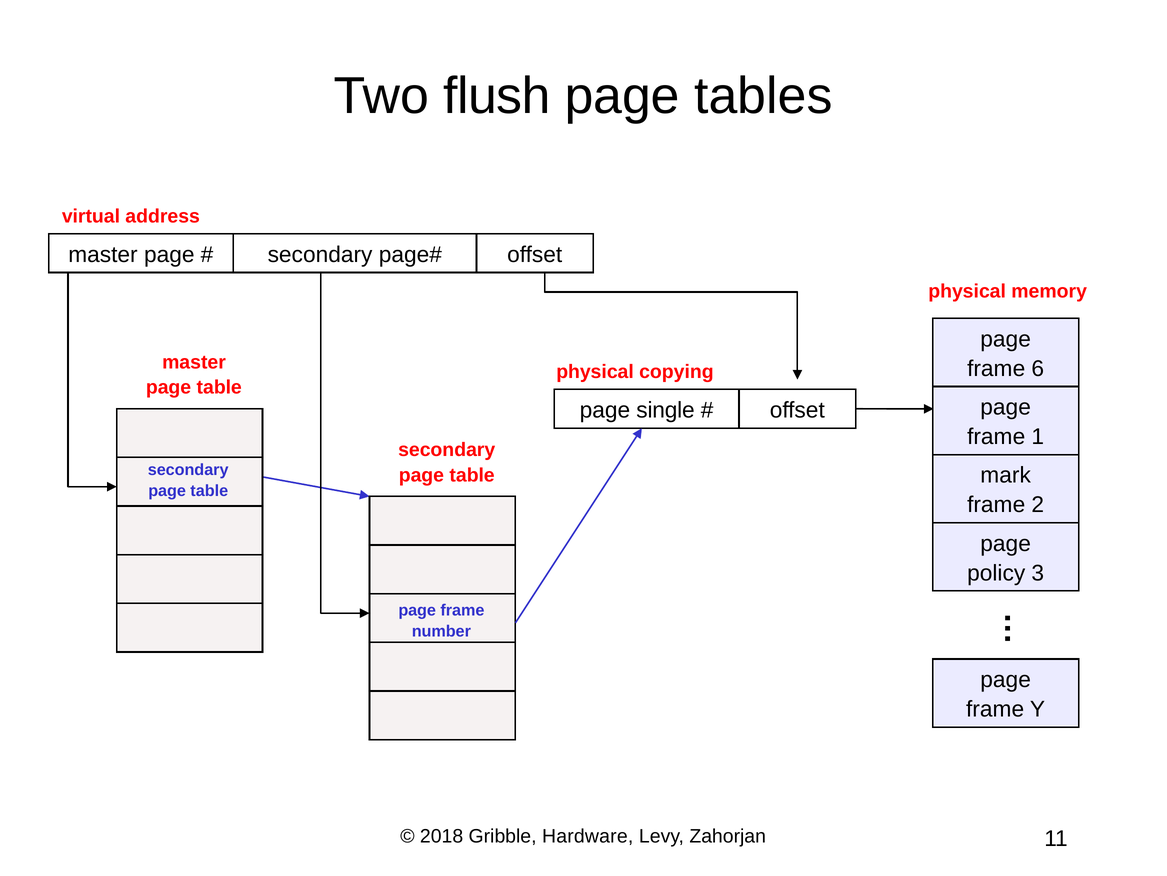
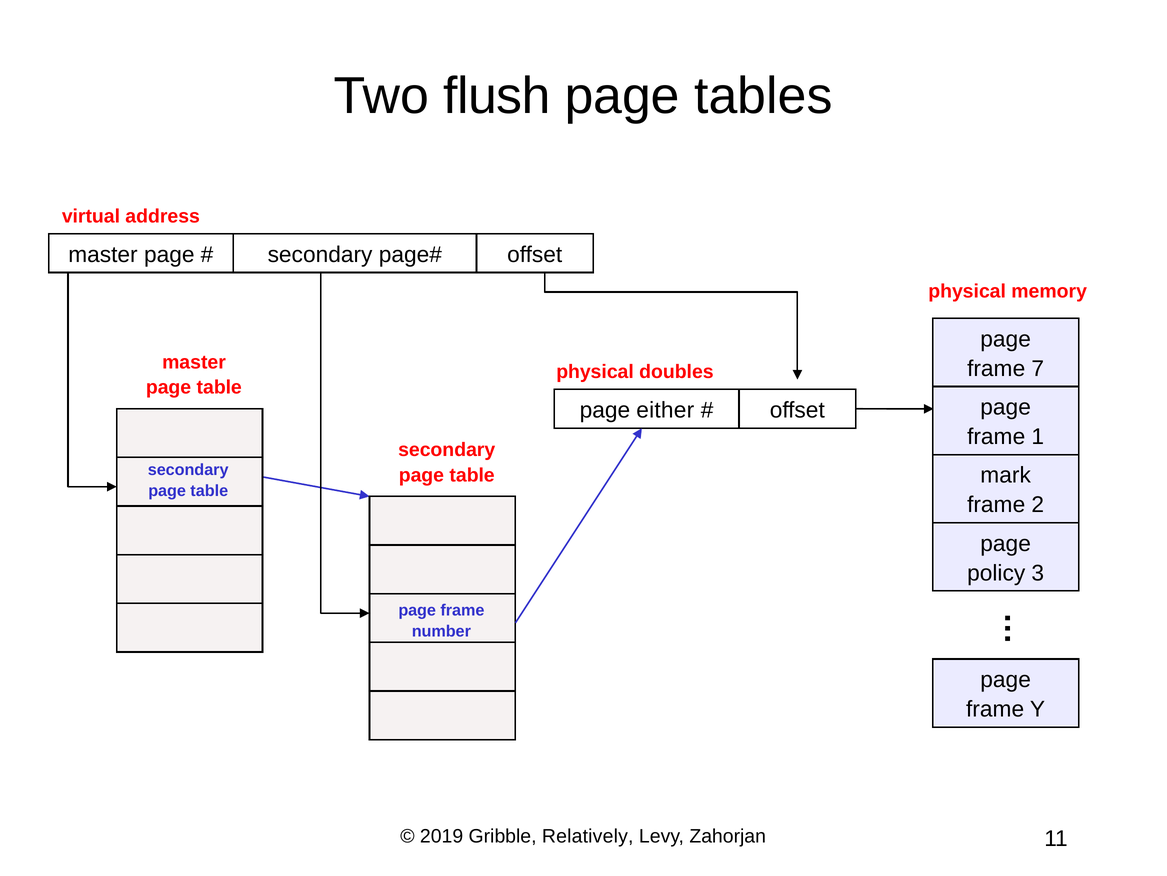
6: 6 -> 7
copying: copying -> doubles
single: single -> either
2018: 2018 -> 2019
Hardware: Hardware -> Relatively
